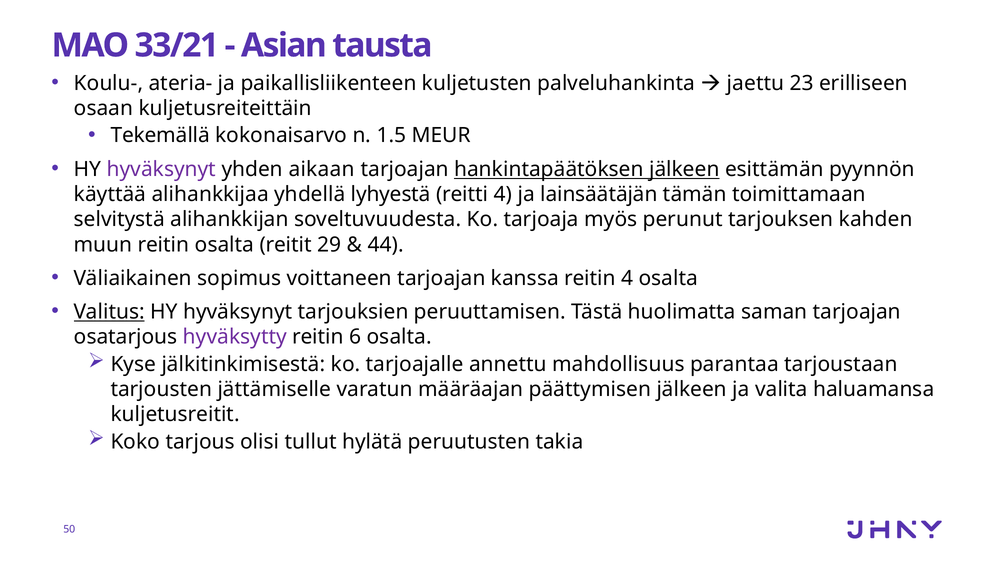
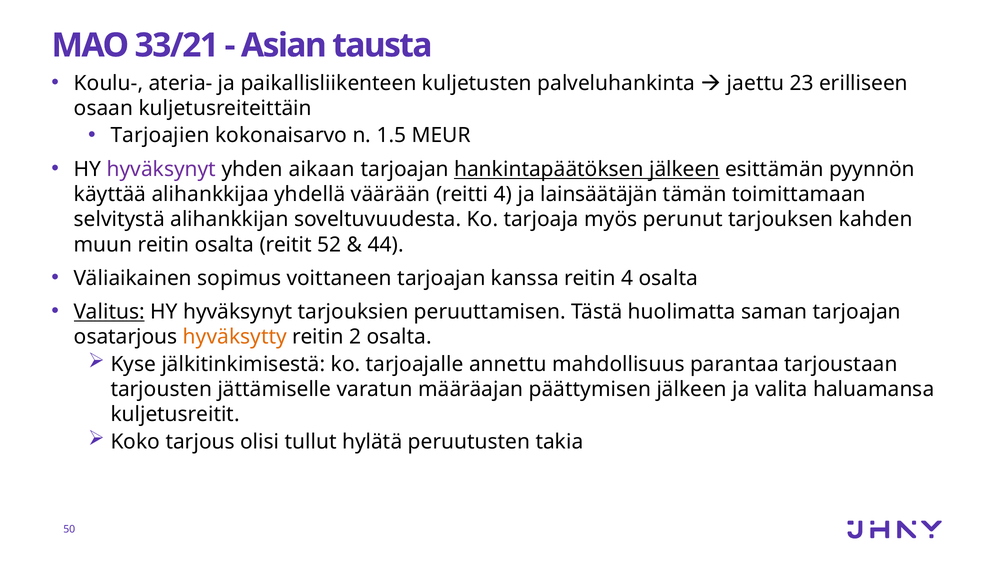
Tekemällä: Tekemällä -> Tarjoajien
lyhyestä: lyhyestä -> väärään
29: 29 -> 52
hyväksytty colour: purple -> orange
6: 6 -> 2
